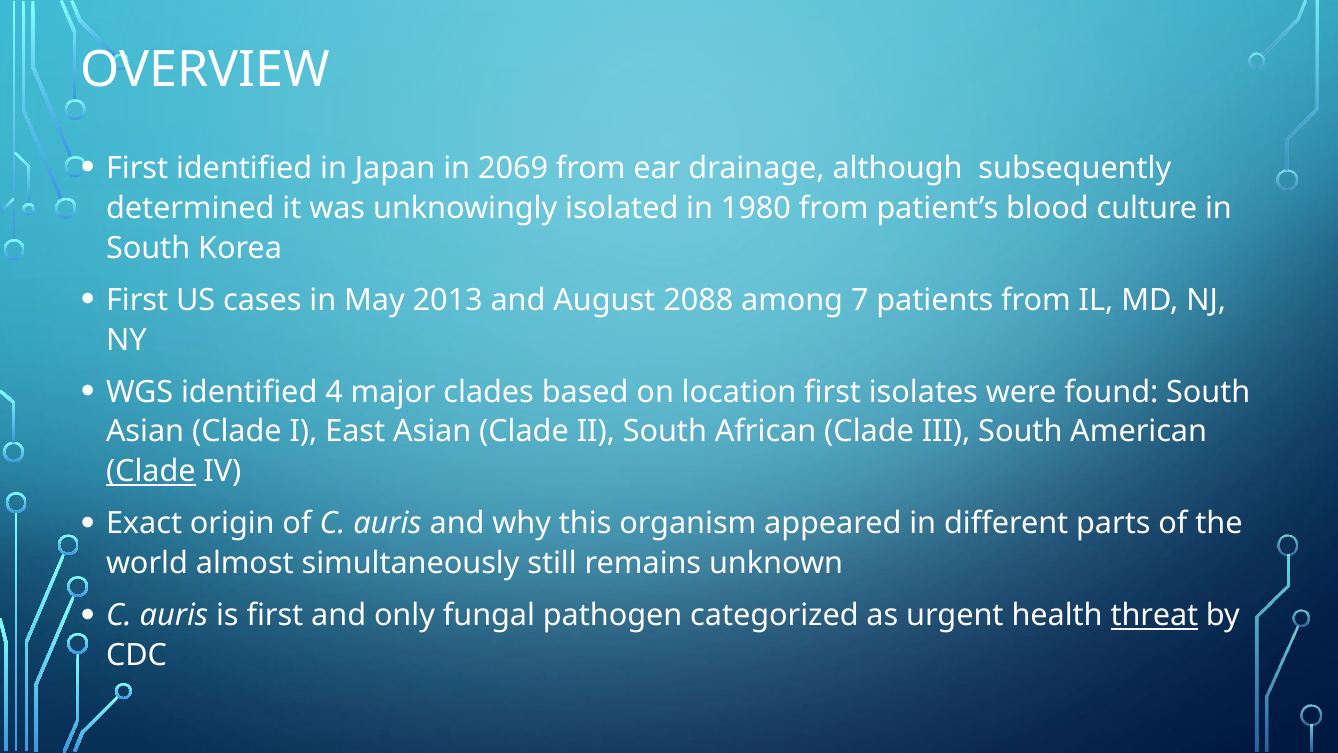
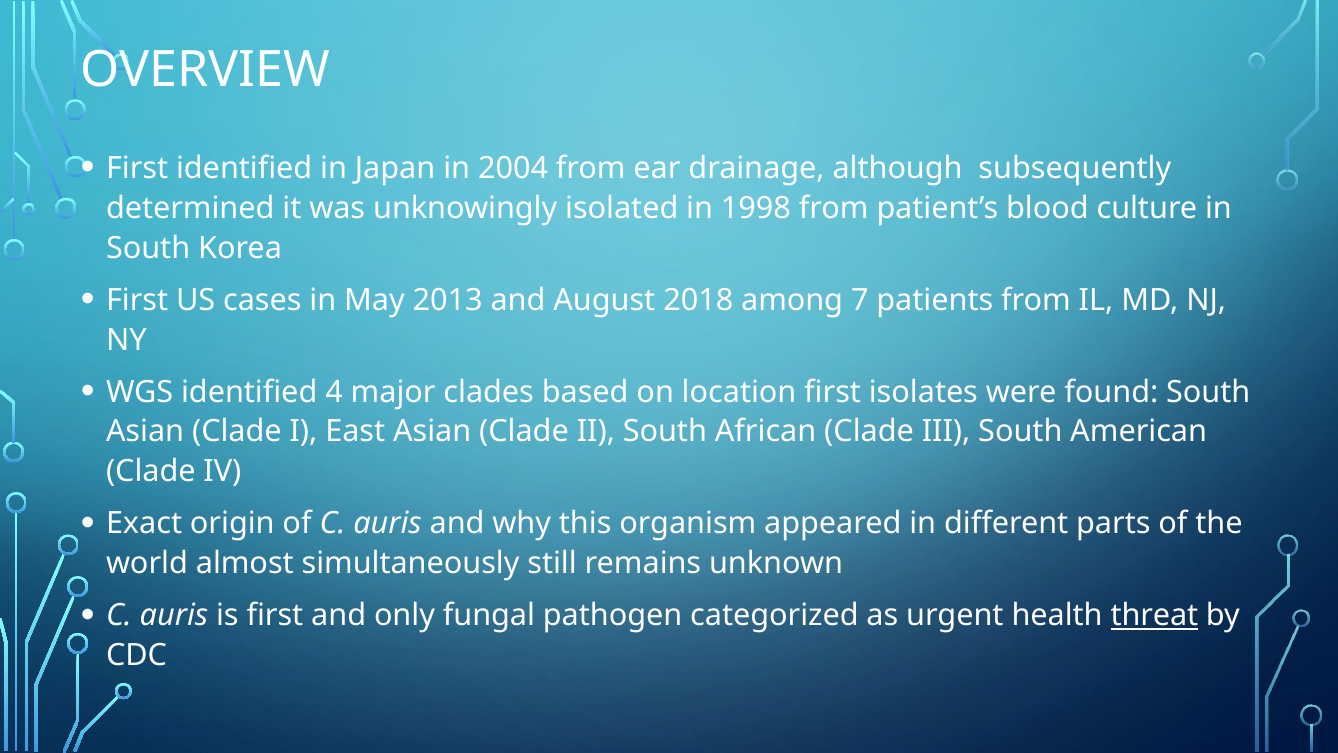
2069: 2069 -> 2004
1980: 1980 -> 1998
2088: 2088 -> 2018
Clade at (151, 471) underline: present -> none
